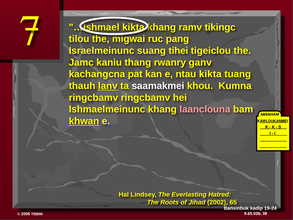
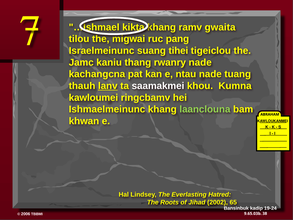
tikingc: tikingc -> gwaita
rwanry ganv: ganv -> nade
ntau kikta: kikta -> nade
ringcbamv at (93, 97): ringcbamv -> kawloumei
laanclouna colour: pink -> light green
khwan underline: present -> none
